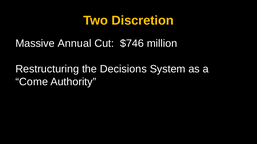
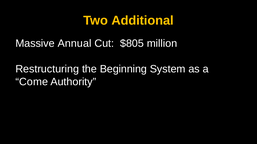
Discretion: Discretion -> Additional
$746: $746 -> $805
Decisions: Decisions -> Beginning
